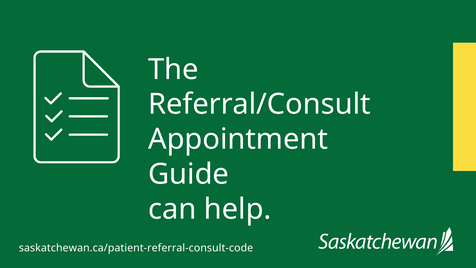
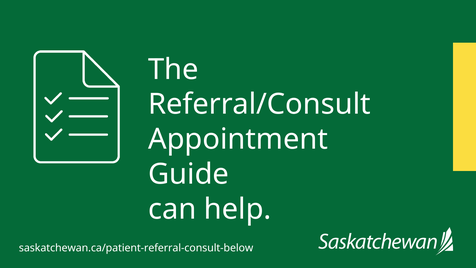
saskatchewan.ca/patient-referral-consult-code: saskatchewan.ca/patient-referral-consult-code -> saskatchewan.ca/patient-referral-consult-below
